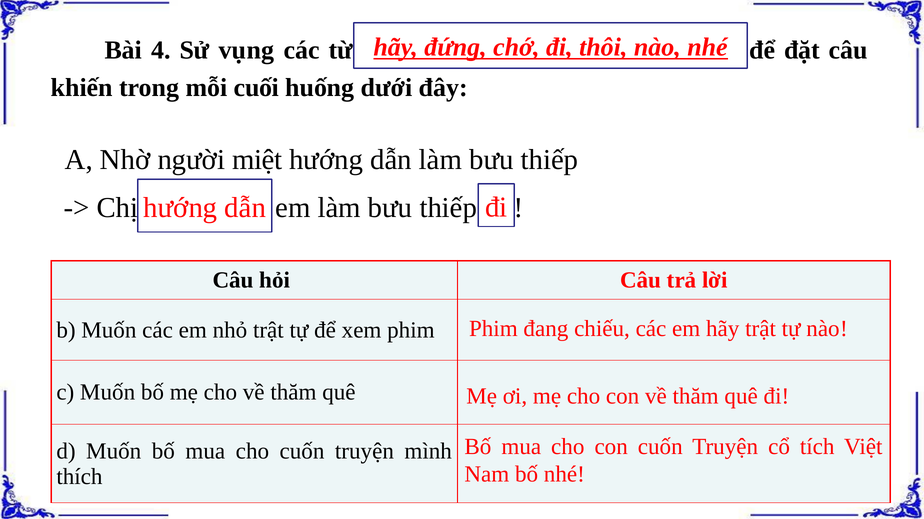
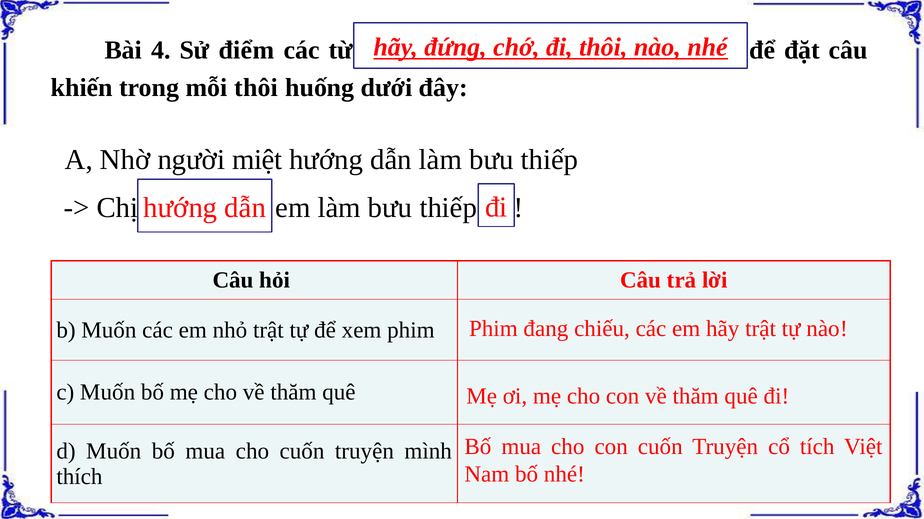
vụng: vụng -> điểm
mỗi cuối: cuối -> thôi
